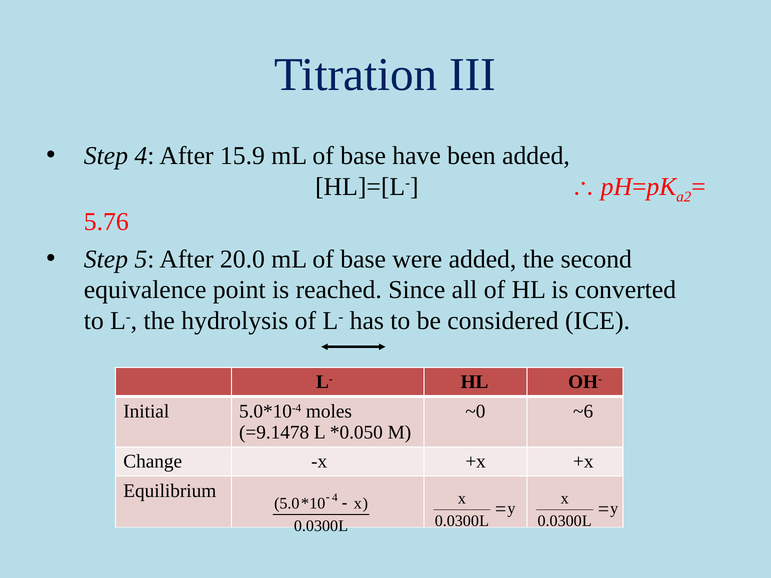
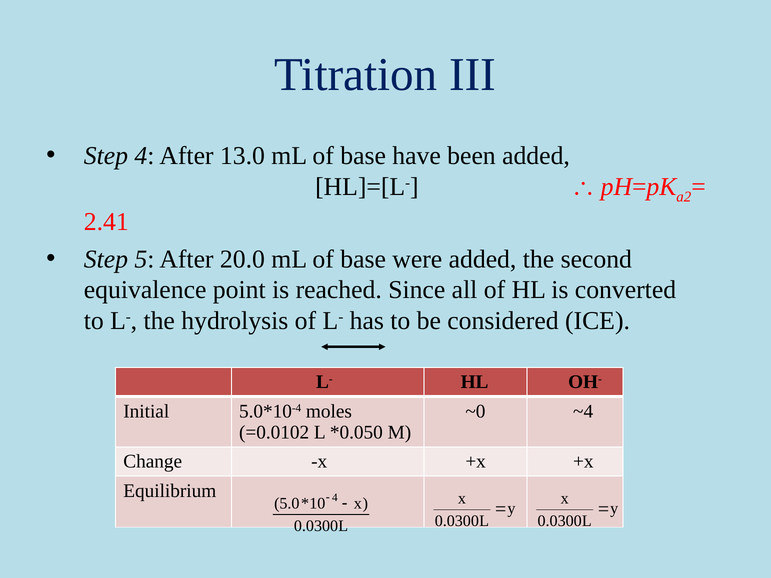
15.9: 15.9 -> 13.0
5.76: 5.76 -> 2.41
~6: ~6 -> ~4
=9.1478: =9.1478 -> =0.0102
